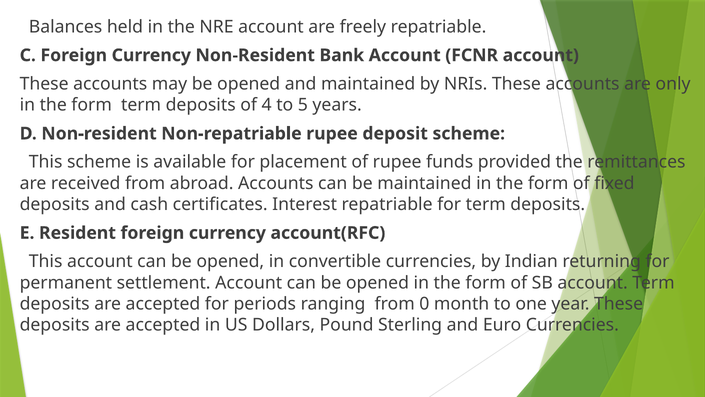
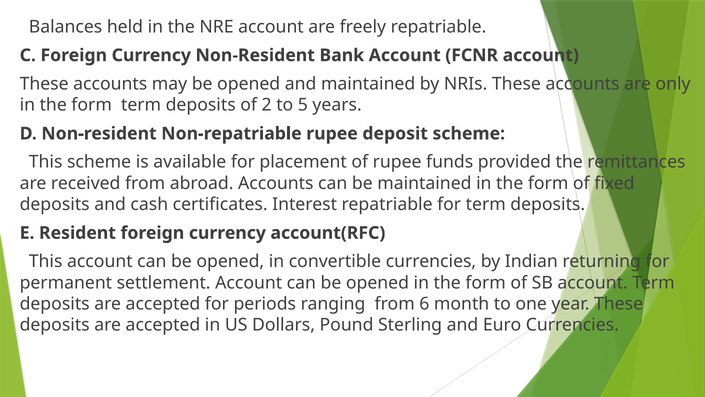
4: 4 -> 2
0: 0 -> 6
